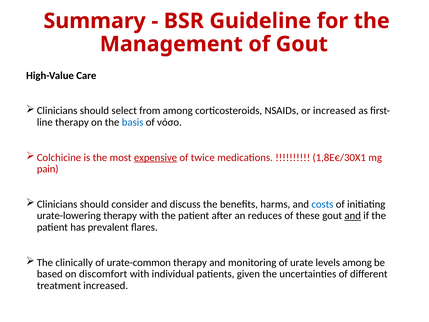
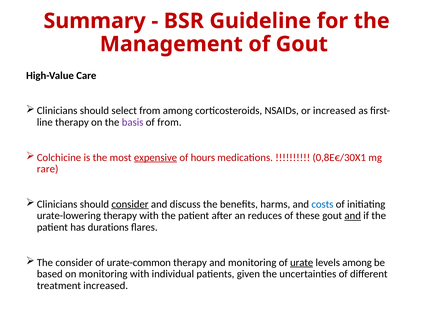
basis colour: blue -> purple
of νόσο: νόσο -> from
twice: twice -> hours
1,8E€/30X1: 1,8E€/30X1 -> 0,8E€/30X1
pain: pain -> rare
consider at (130, 204) underline: none -> present
prevalent: prevalent -> durations
clinically at (74, 262): clinically -> consider
urate underline: none -> present
on discomfort: discomfort -> monitoring
